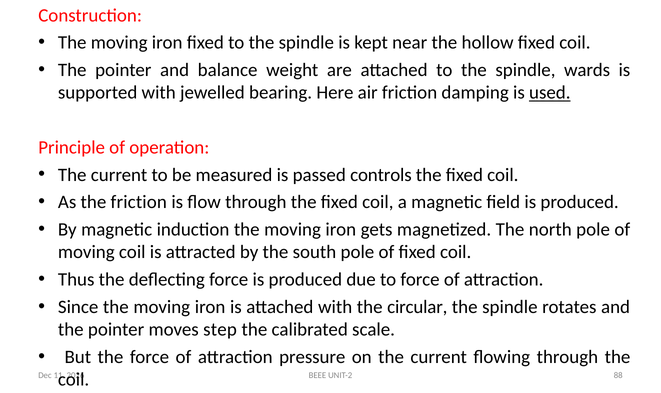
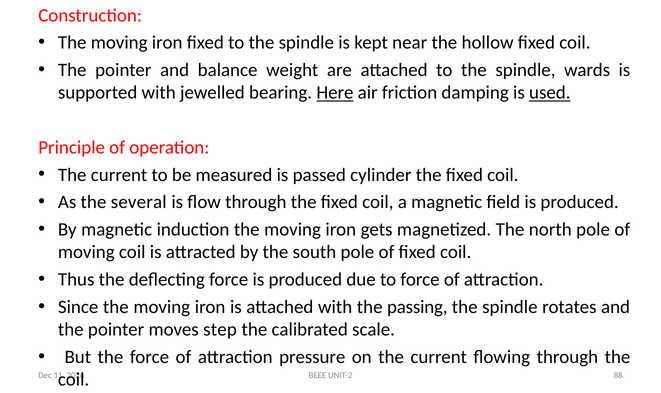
Here underline: none -> present
controls: controls -> cylinder
the friction: friction -> several
circular: circular -> passing
